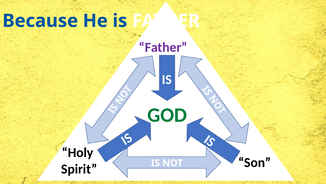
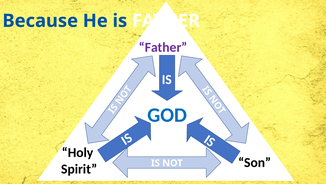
GOD colour: green -> blue
